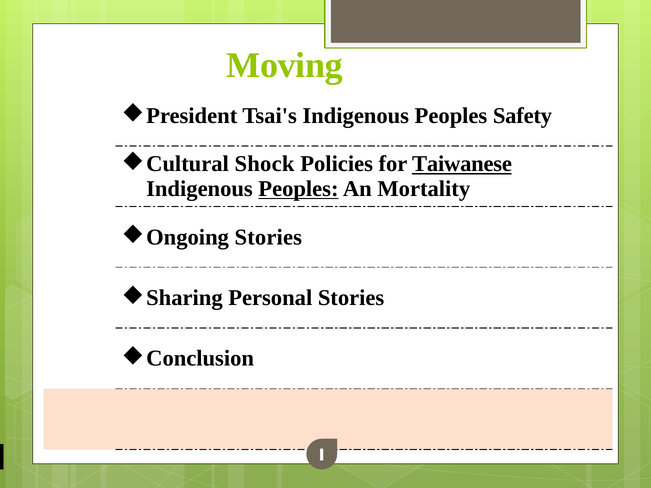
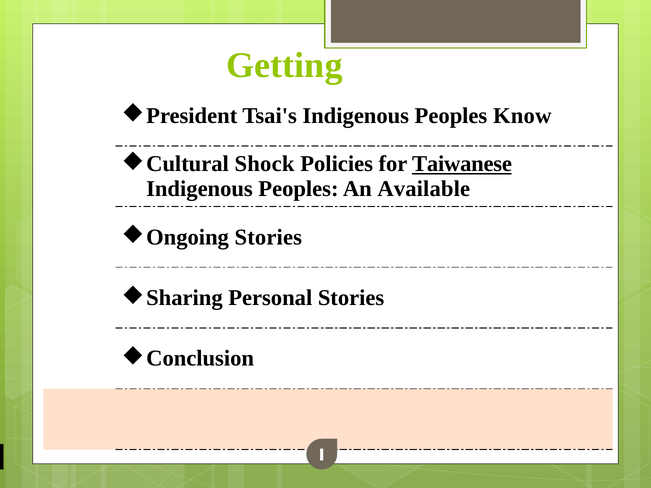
Moving: Moving -> Getting
Safety: Safety -> Know
Peoples at (298, 189) underline: present -> none
Mortality: Mortality -> Available
